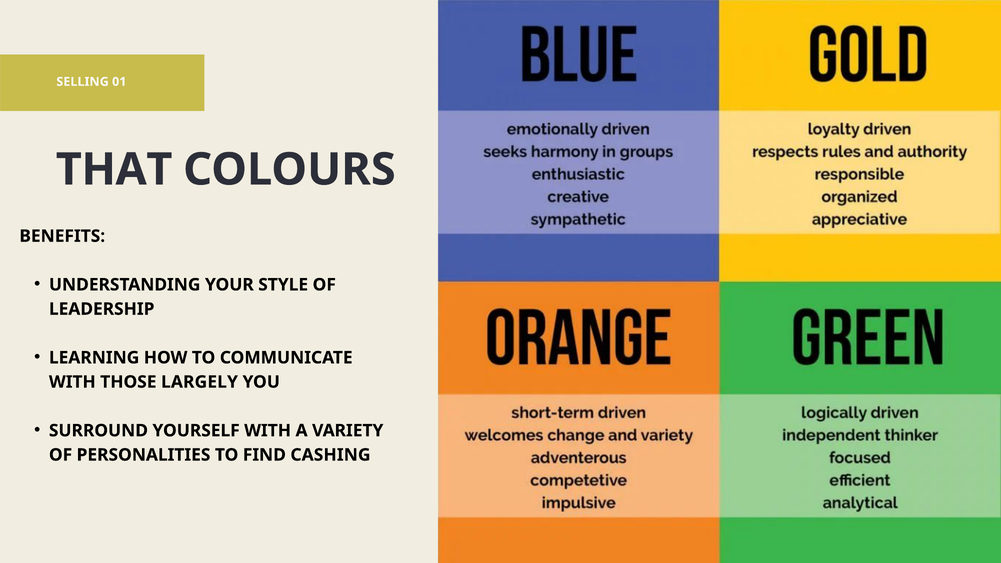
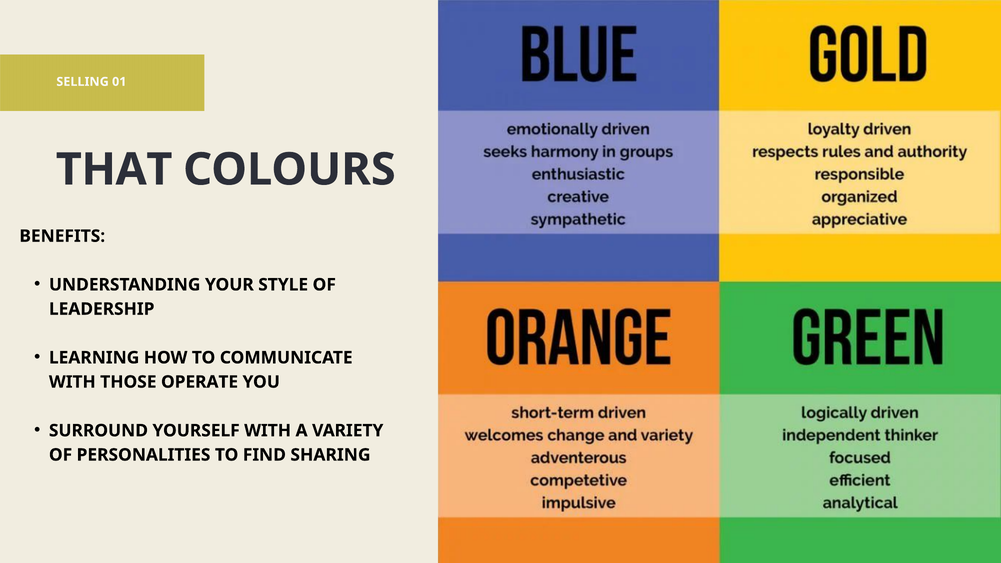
LARGELY: LARGELY -> OPERATE
CASHING: CASHING -> SHARING
